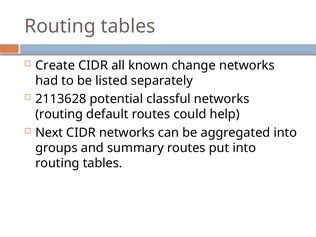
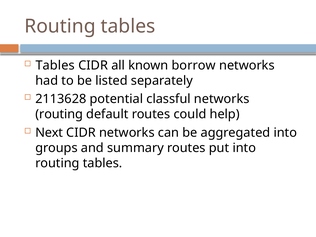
Create at (55, 65): Create -> Tables
change: change -> borrow
